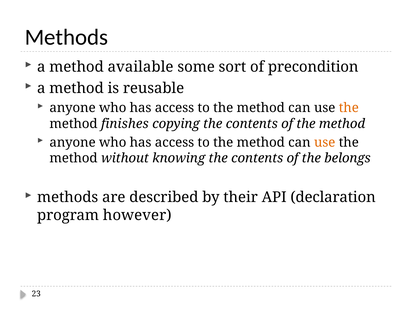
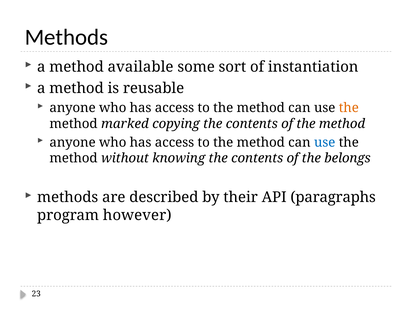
precondition: precondition -> instantiation
finishes: finishes -> marked
use at (325, 142) colour: orange -> blue
declaration: declaration -> paragraphs
